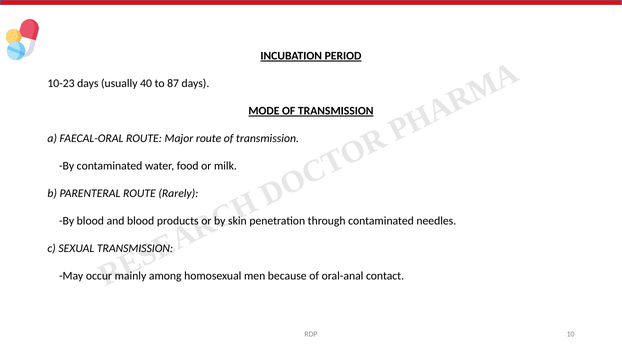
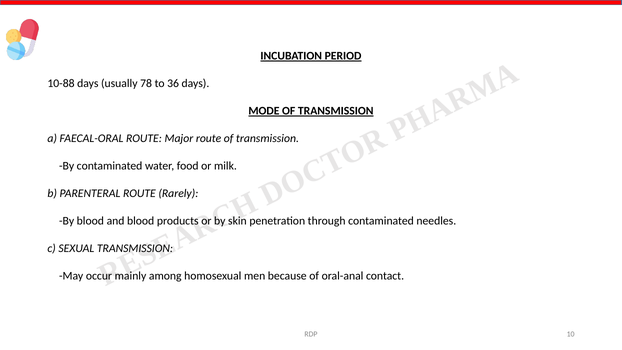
10-23: 10-23 -> 10-88
40: 40 -> 78
87: 87 -> 36
